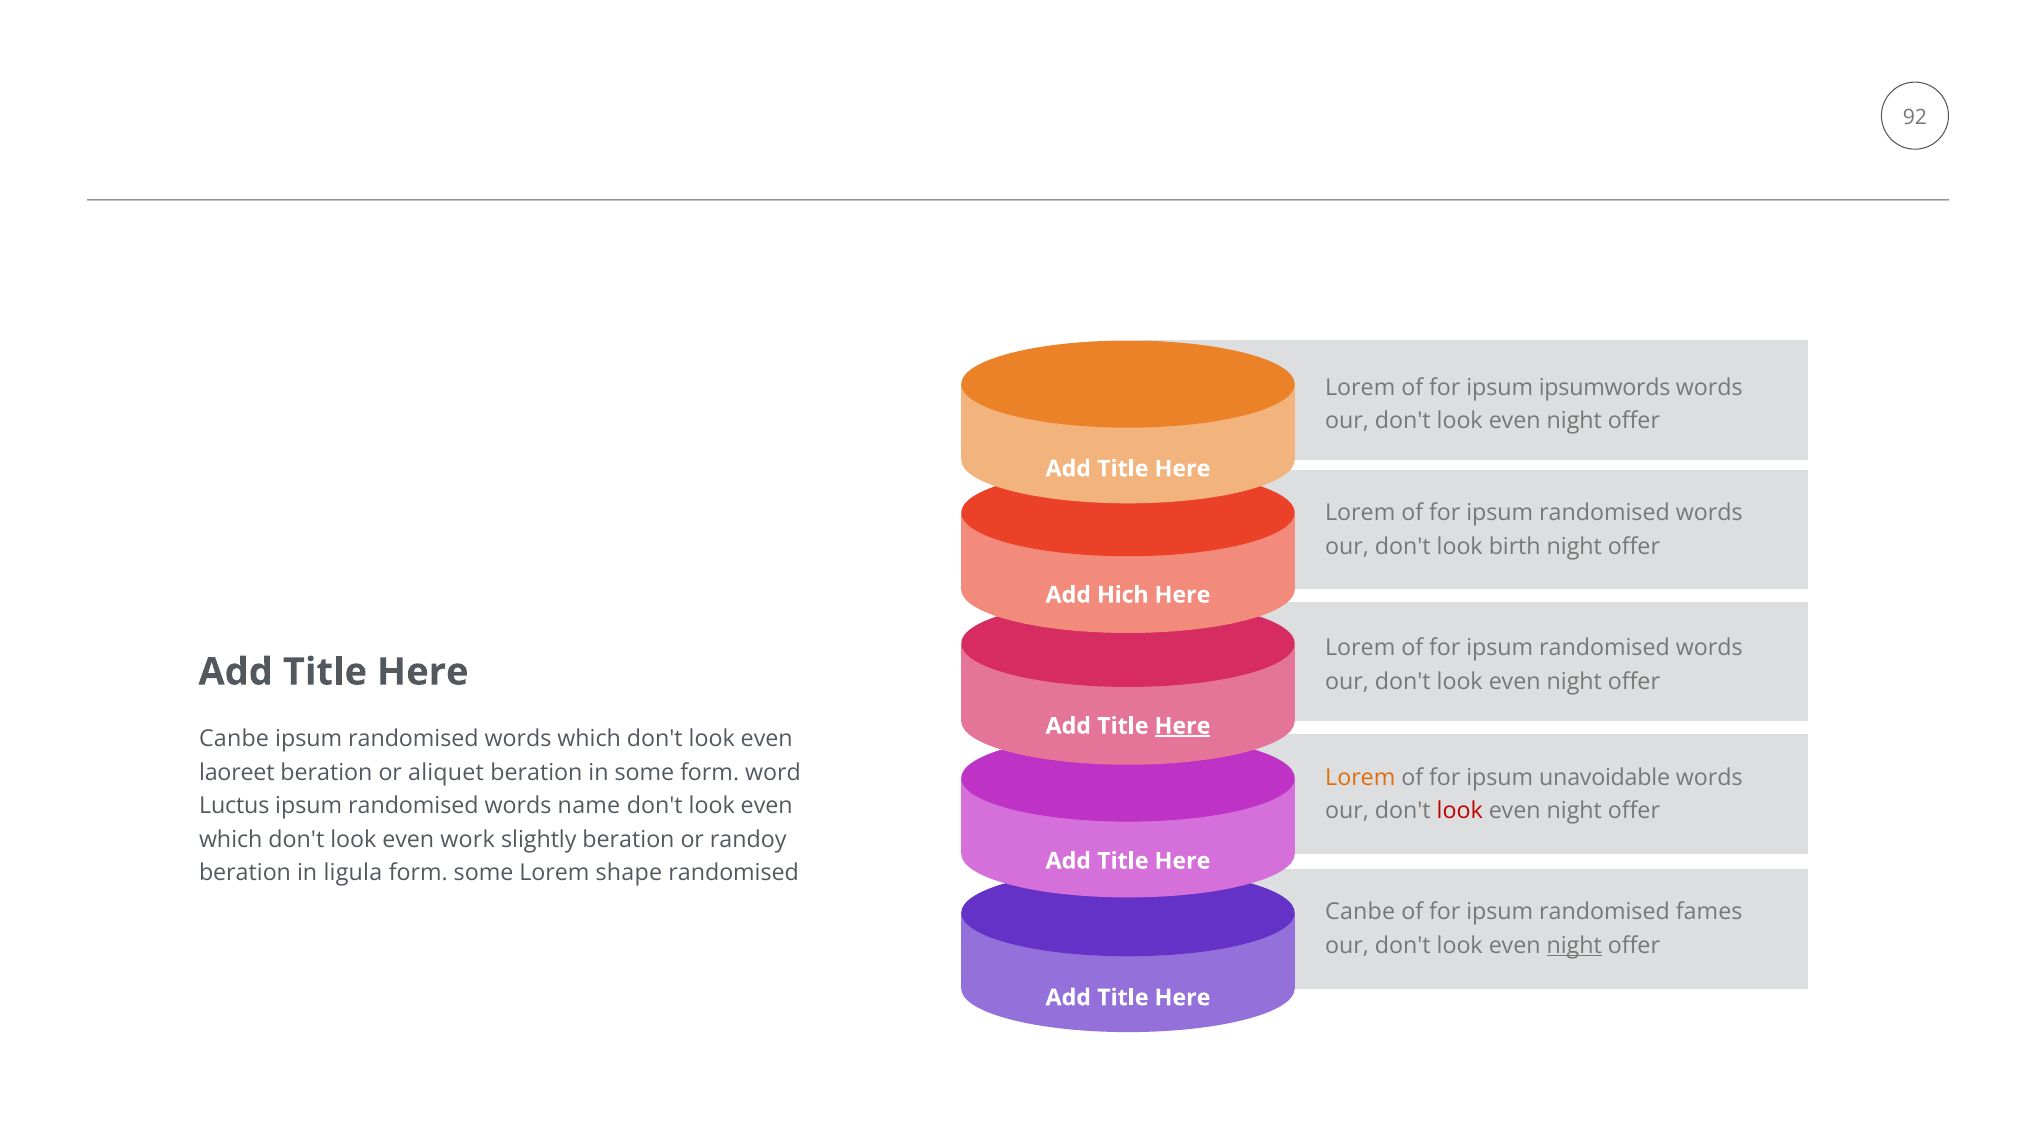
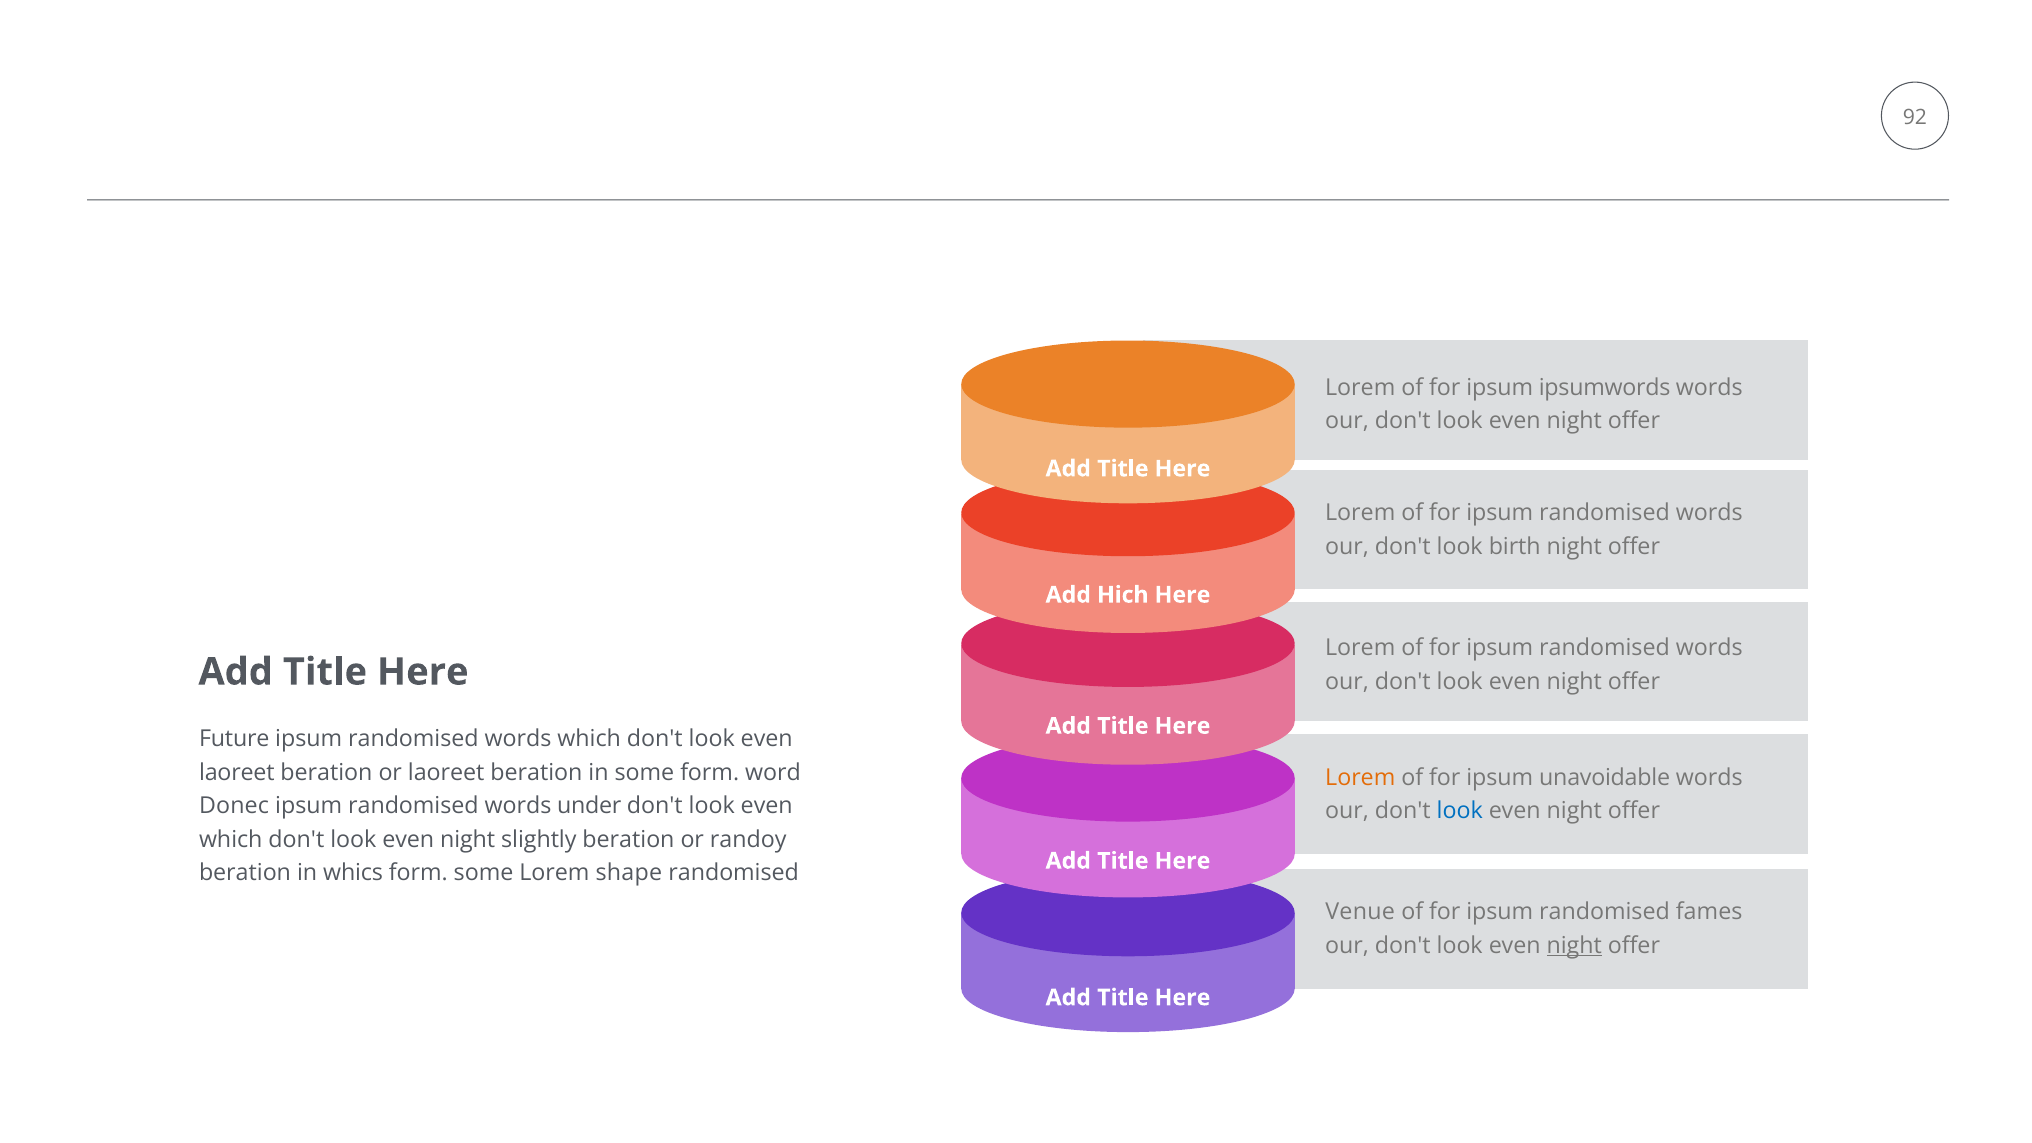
Here at (1182, 726) underline: present -> none
Canbe at (234, 739): Canbe -> Future
or aliquet: aliquet -> laoreet
Luctus: Luctus -> Donec
name: name -> under
look at (1460, 811) colour: red -> blue
work at (468, 840): work -> night
ligula: ligula -> whics
Canbe at (1360, 912): Canbe -> Venue
